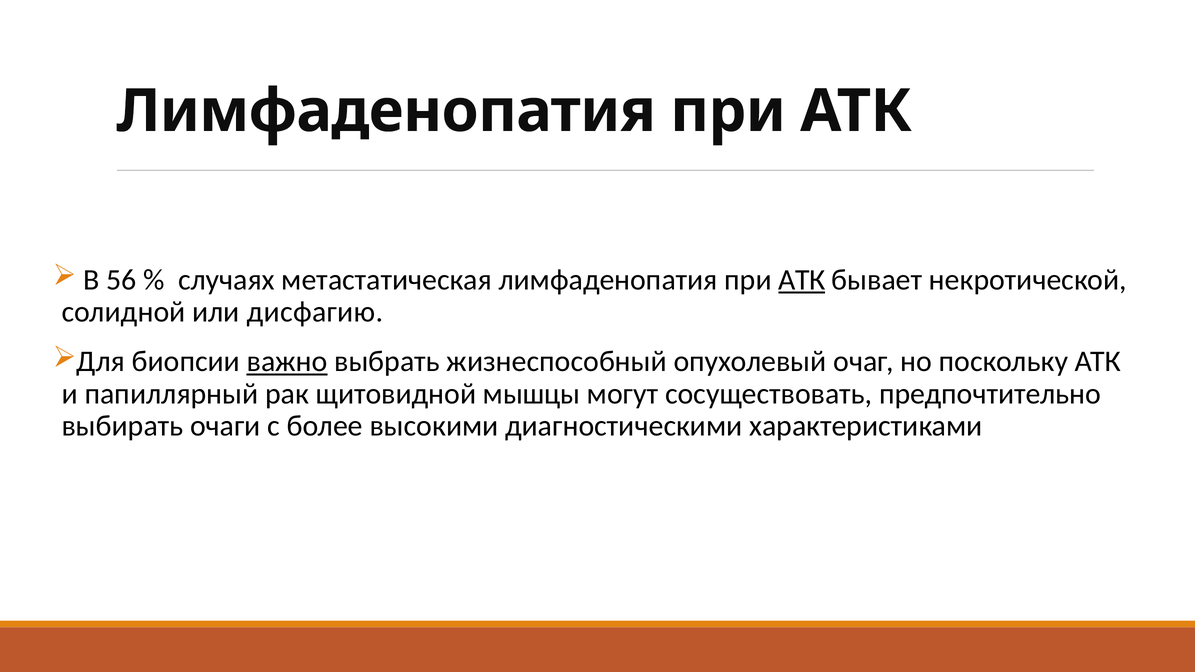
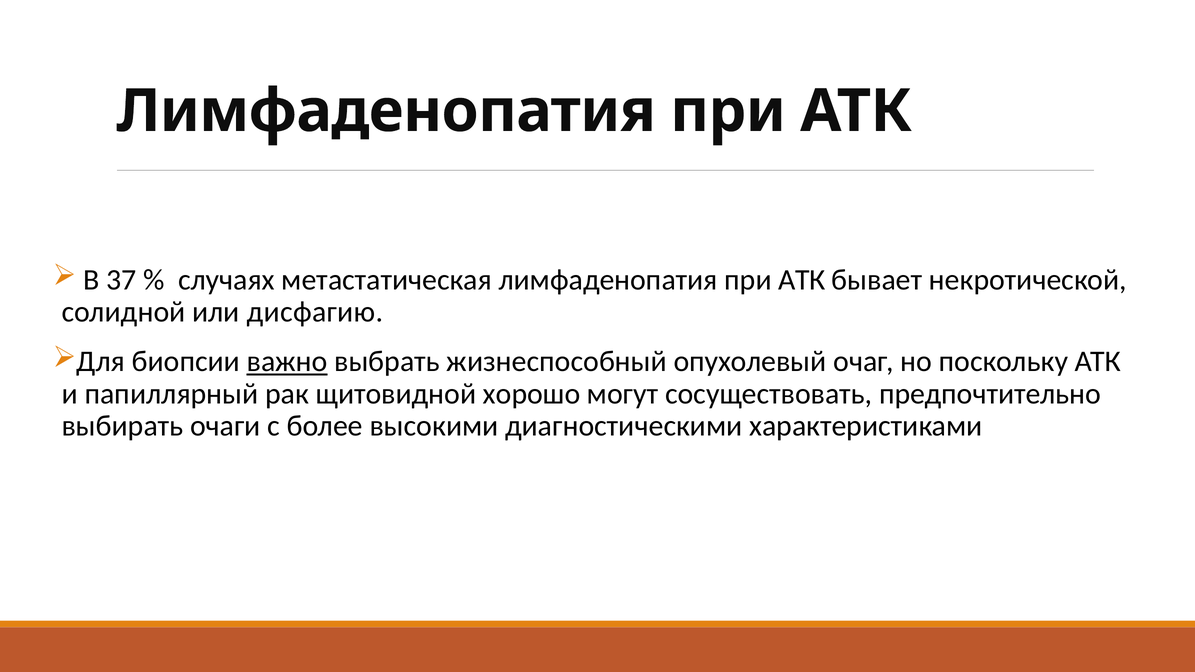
56: 56 -> 37
АТК at (802, 280) underline: present -> none
мышцы: мышцы -> хорошо
